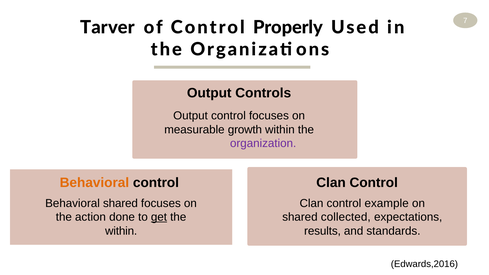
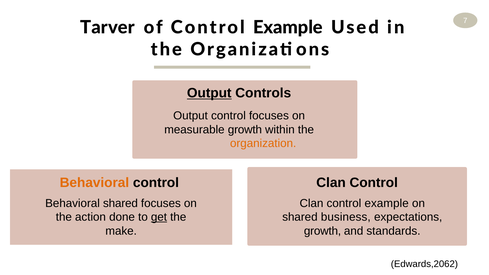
of Control Properly: Properly -> Example
Output at (209, 93) underline: none -> present
organization colour: purple -> orange
collected: collected -> business
within at (121, 231): within -> make
results at (322, 231): results -> growth
Edwards,2016: Edwards,2016 -> Edwards,2062
